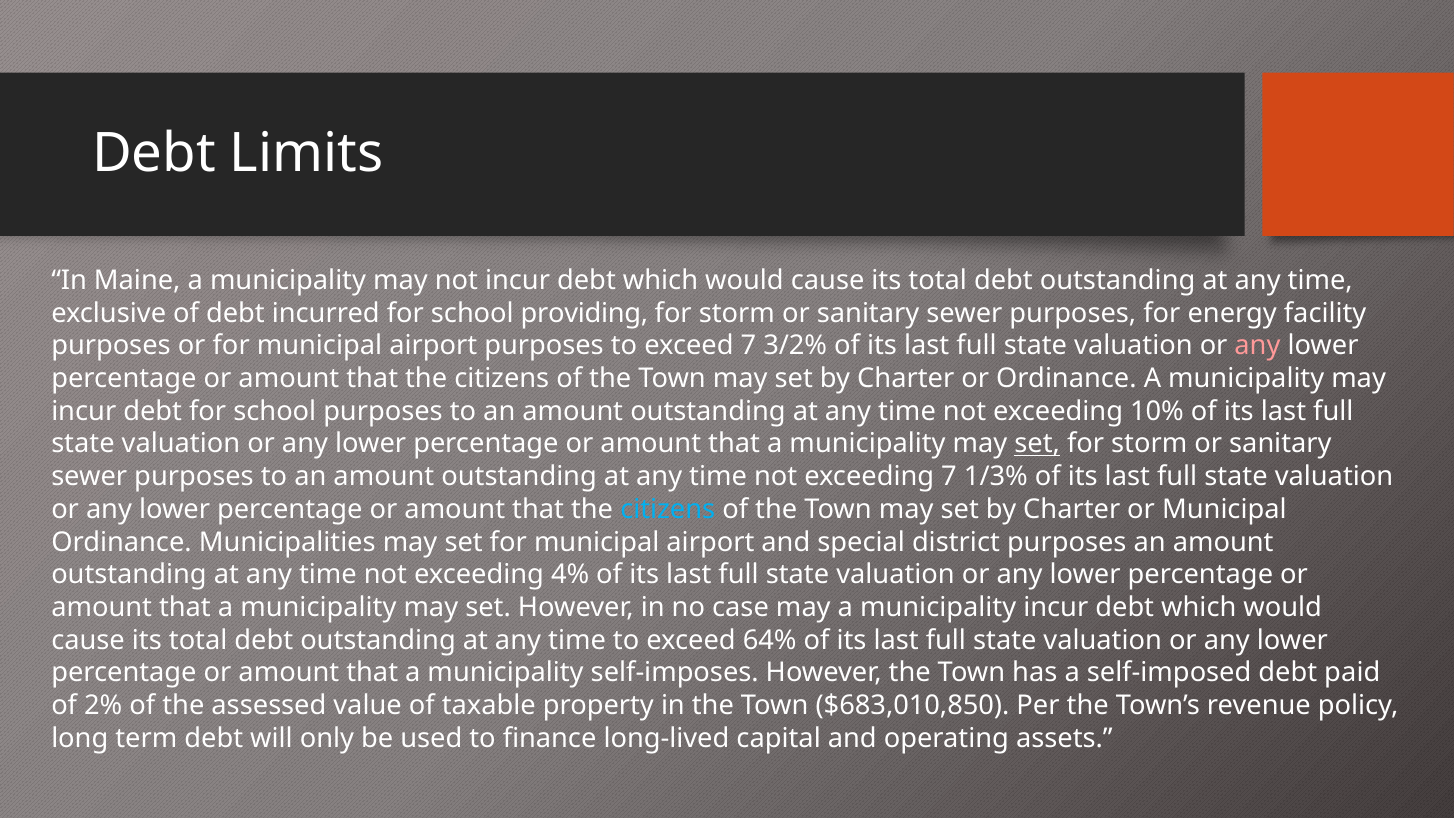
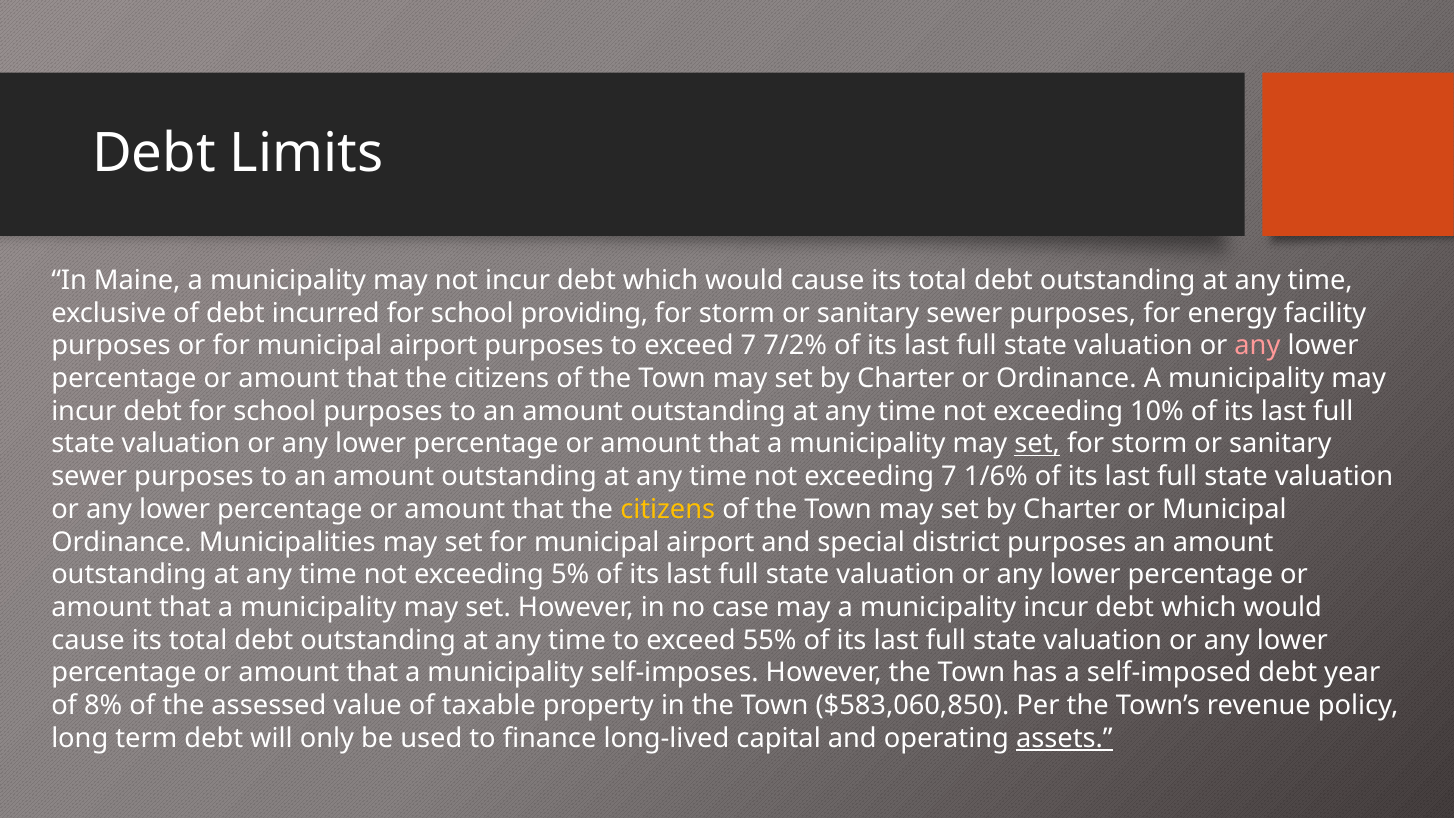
3/2%: 3/2% -> 7/2%
1/3%: 1/3% -> 1/6%
citizens at (668, 509) colour: light blue -> yellow
4%: 4% -> 5%
64%: 64% -> 55%
paid: paid -> year
2%: 2% -> 8%
$683,010,850: $683,010,850 -> $583,060,850
assets underline: none -> present
